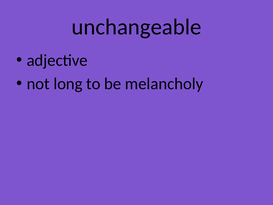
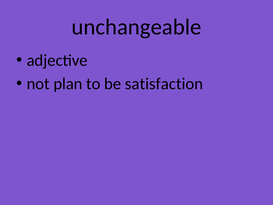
long: long -> plan
melancholy: melancholy -> satisfaction
